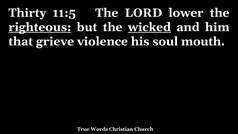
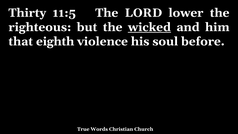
righteous underline: present -> none
grieve: grieve -> eighth
mouth: mouth -> before
